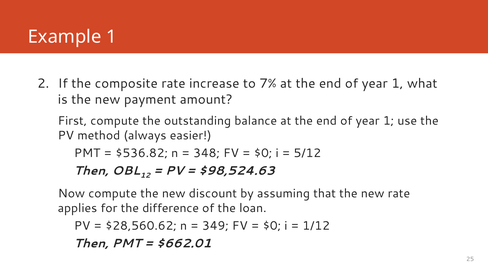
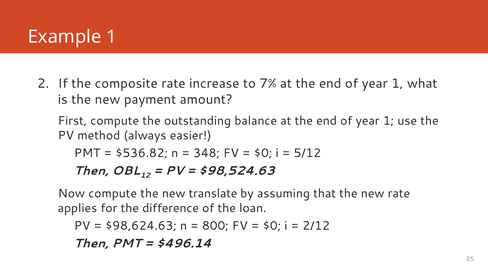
discount: discount -> translate
$28,560.62: $28,560.62 -> $98,624.63
349: 349 -> 800
1/12: 1/12 -> 2/12
$662.01: $662.01 -> $496.14
